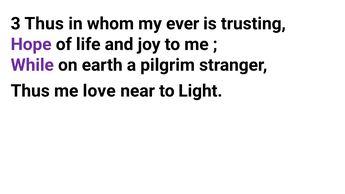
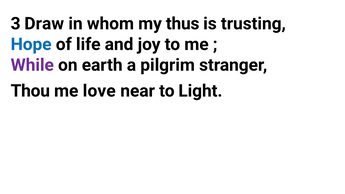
3 Thus: Thus -> Draw
ever: ever -> thus
Hope colour: purple -> blue
Thus at (30, 91): Thus -> Thou
